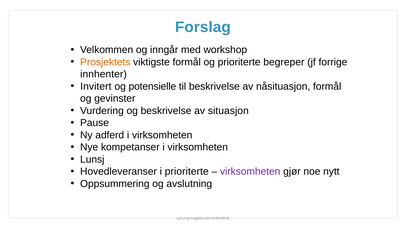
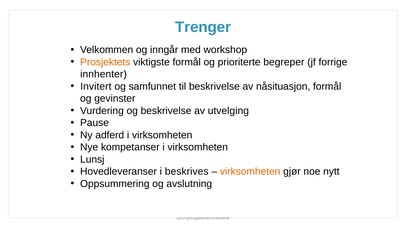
Forslag: Forslag -> Trenger
potensielle: potensielle -> samfunnet
situasjon: situasjon -> utvelging
i prioriterte: prioriterte -> beskrives
virksomheten at (250, 172) colour: purple -> orange
